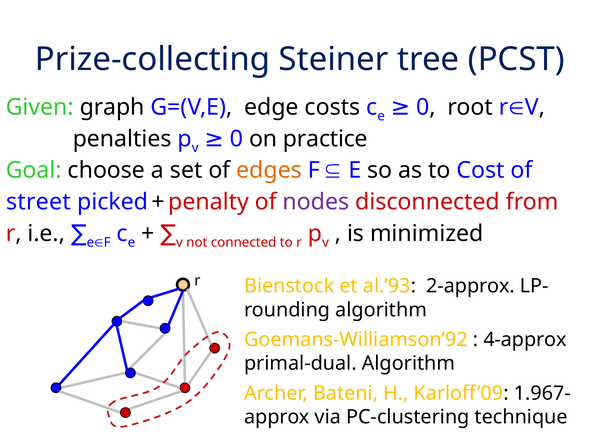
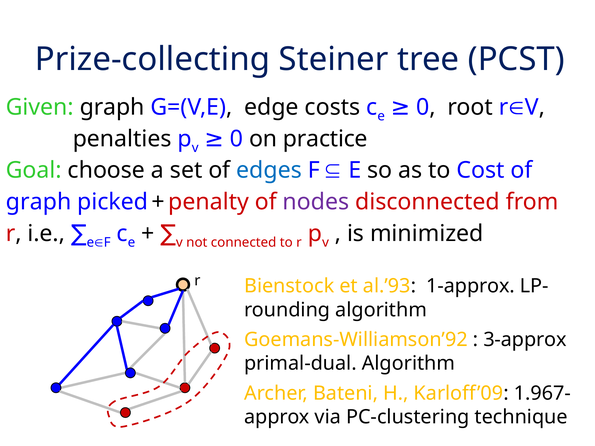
edges colour: orange -> blue
street at (38, 202): street -> graph
2-approx: 2-approx -> 1-approx
4-approx: 4-approx -> 3-approx
